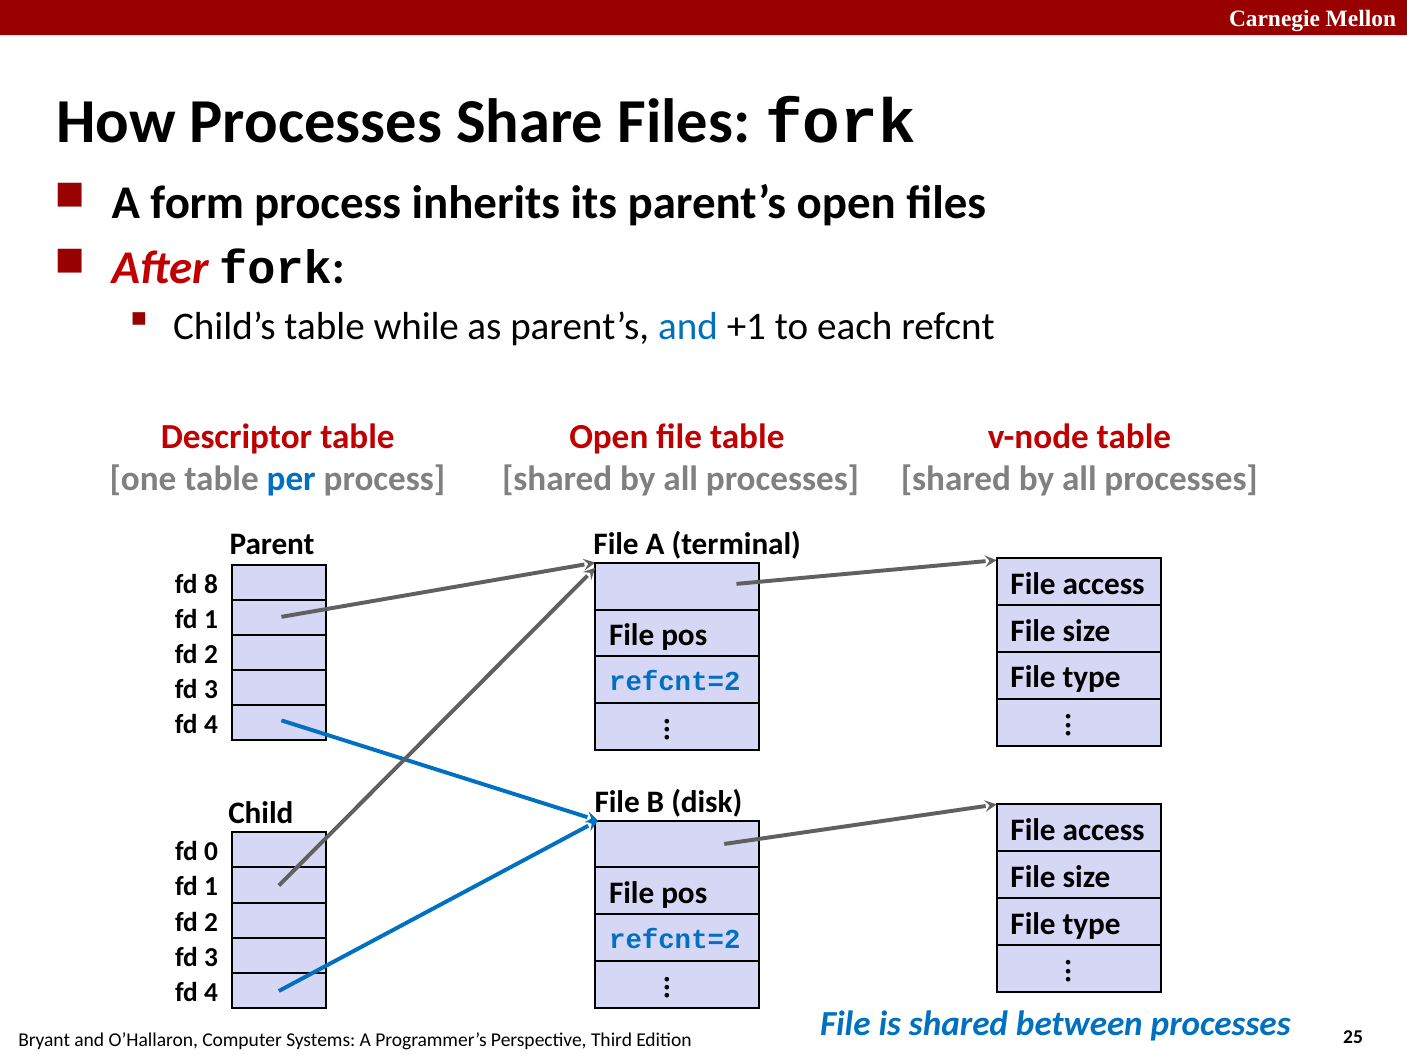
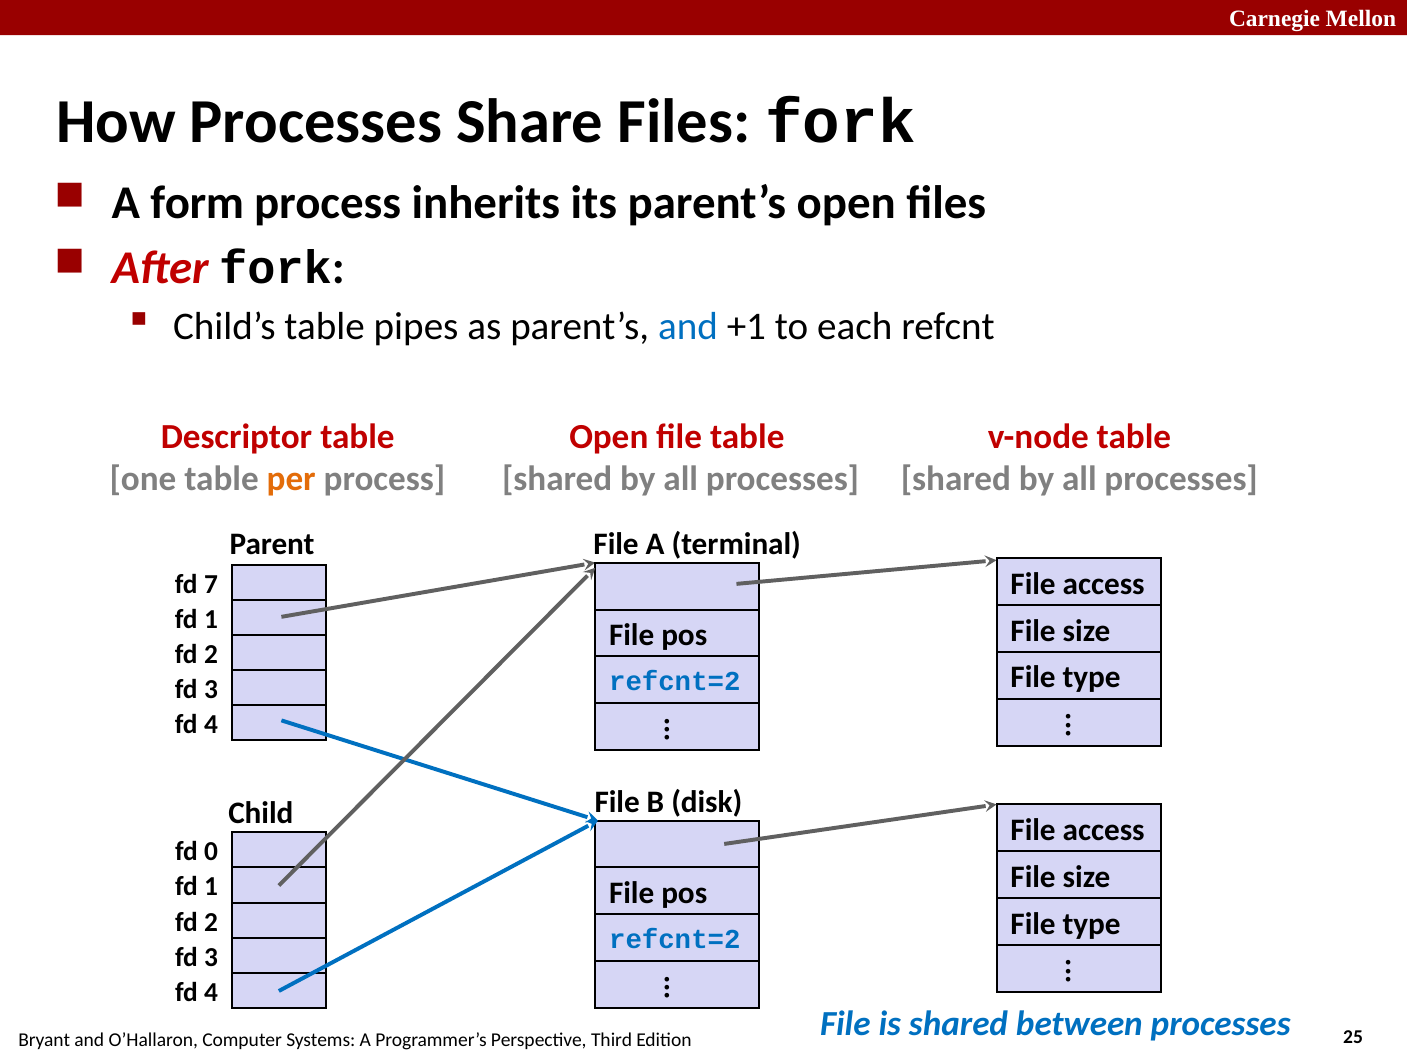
while: while -> pipes
per colour: blue -> orange
8: 8 -> 7
